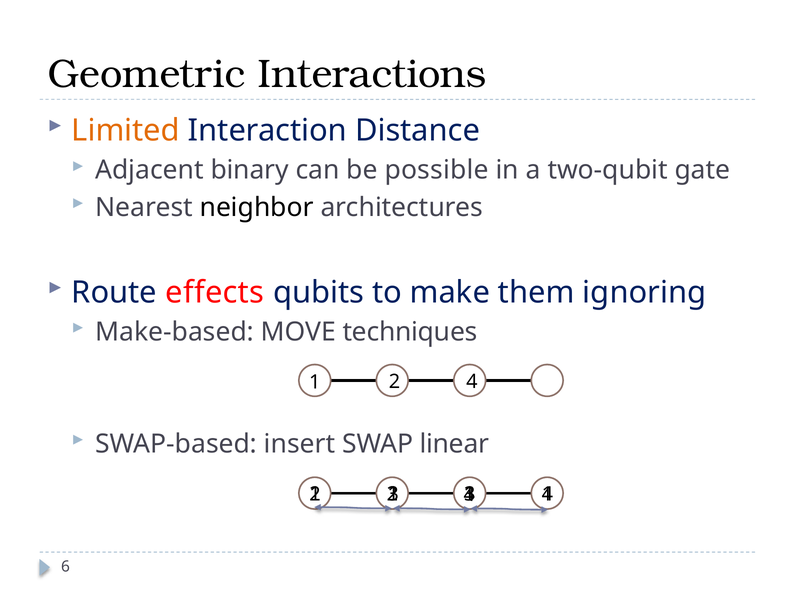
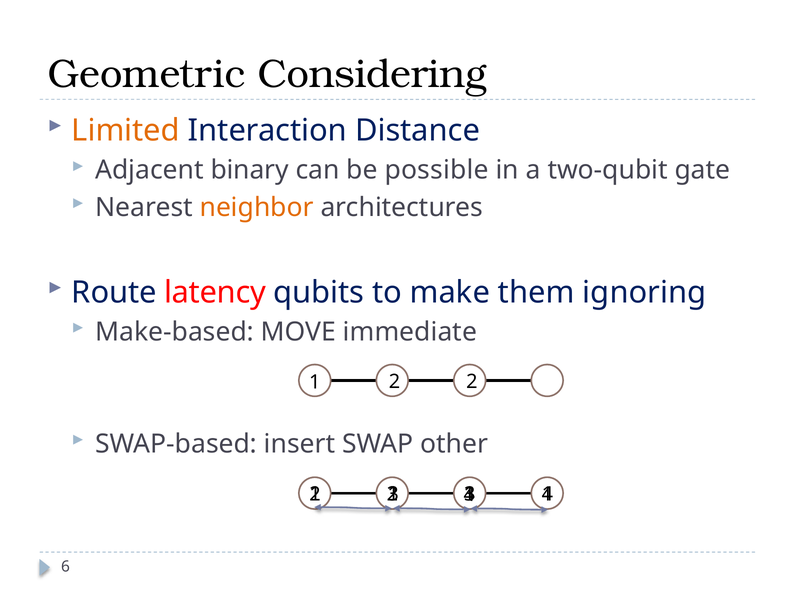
Interactions: Interactions -> Considering
neighbor colour: black -> orange
effects: effects -> latency
techniques: techniques -> immediate
4 at (472, 382): 4 -> 2
linear: linear -> other
